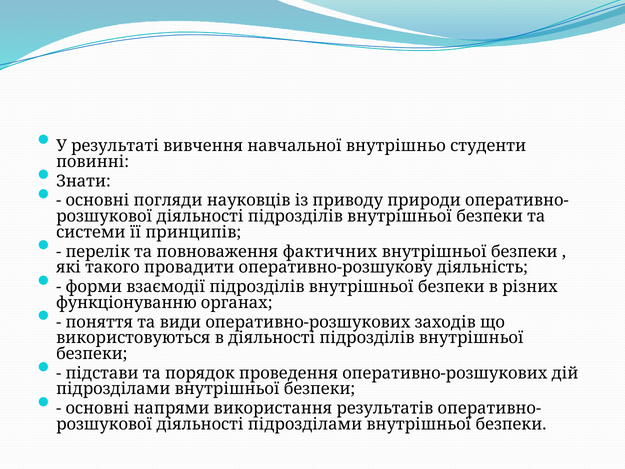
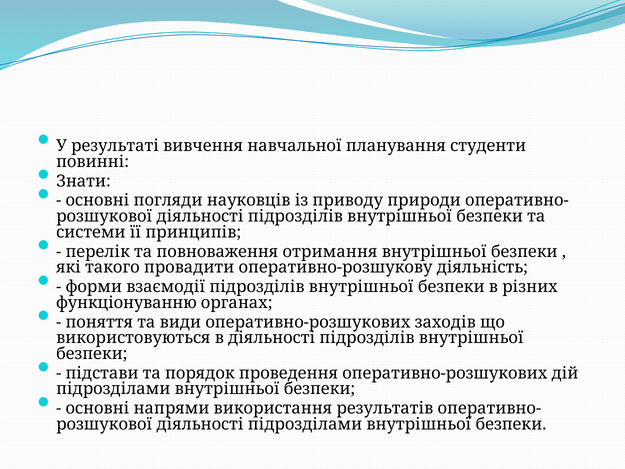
внутрішньо: внутрішньо -> планування
фактичних: фактичних -> отримання
